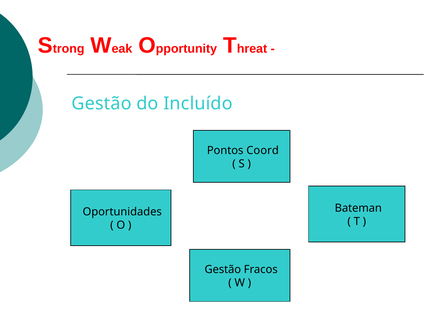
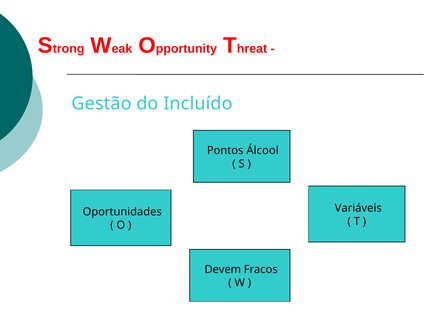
Coord: Coord -> Álcool
Bateman: Bateman -> Variáveis
Gestão at (223, 269): Gestão -> Devem
